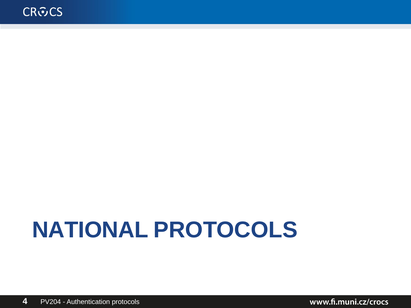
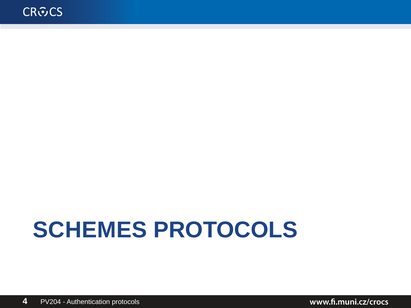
NATIONAL: NATIONAL -> SCHEMES
